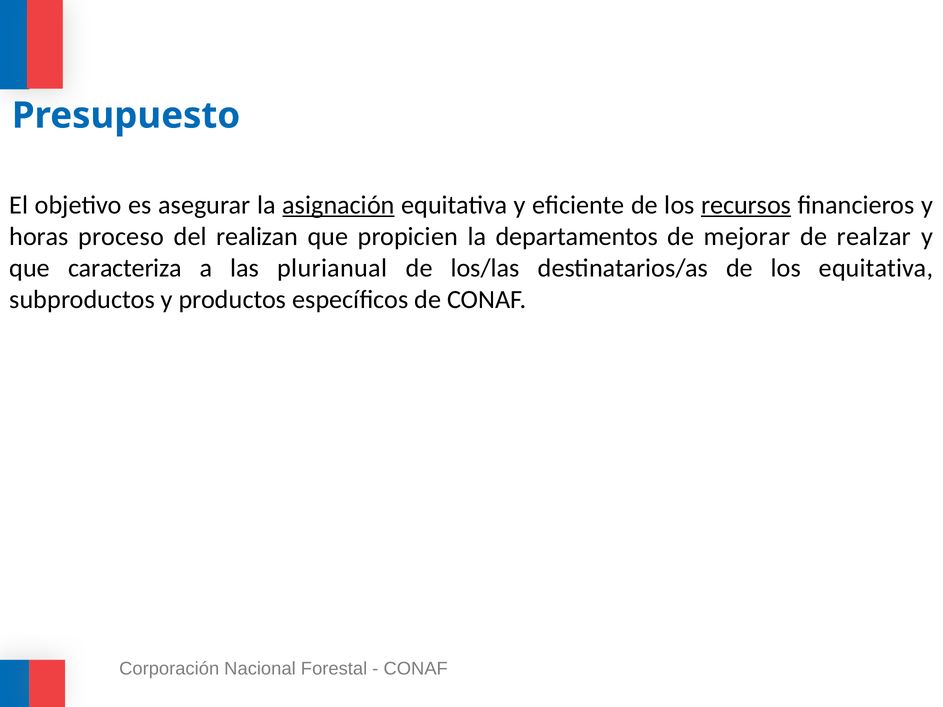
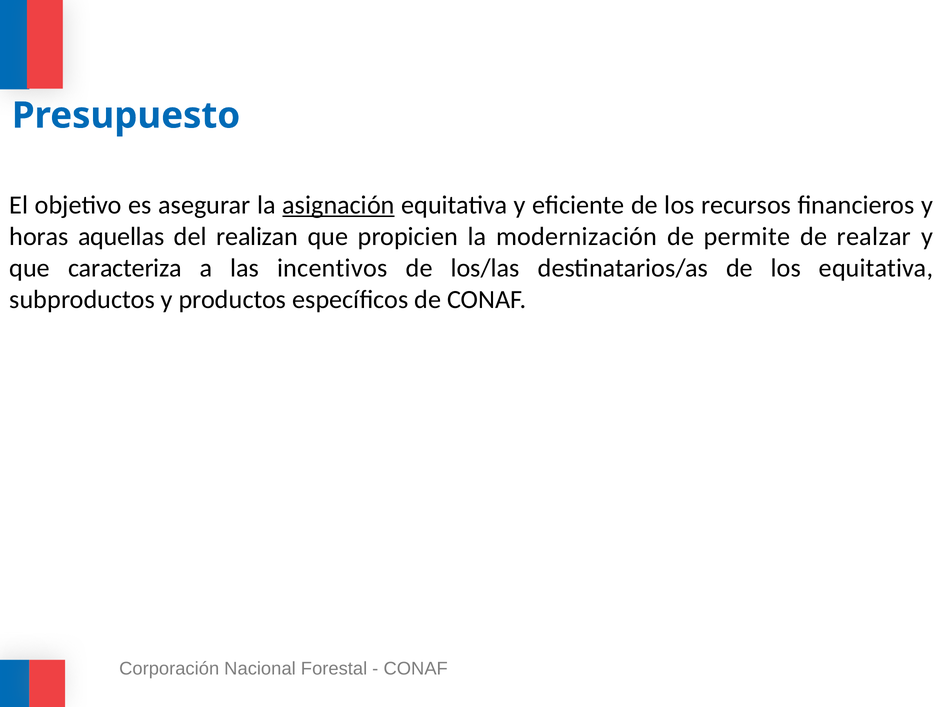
recursos underline: present -> none
proceso: proceso -> aquellas
departamentos: departamentos -> modernización
mejorar: mejorar -> permite
plurianual: plurianual -> incentivos
